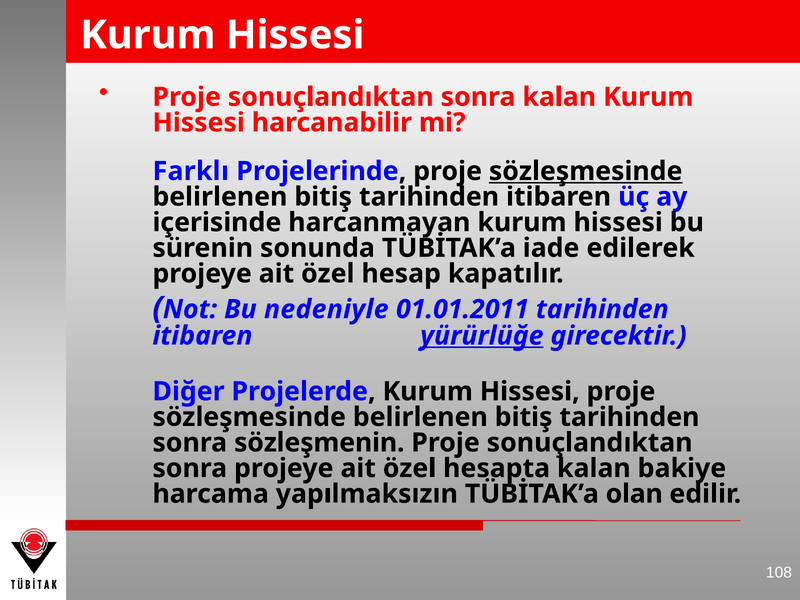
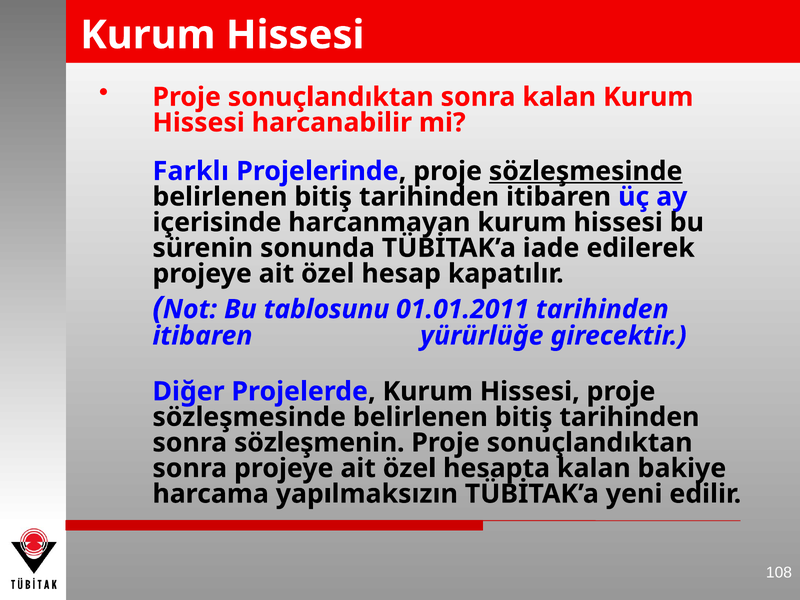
nedeniyle: nedeniyle -> tablosunu
yürürlüğe underline: present -> none
olan: olan -> yeni
